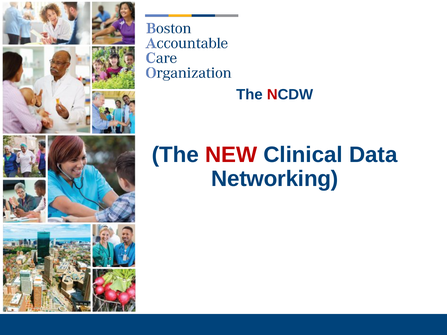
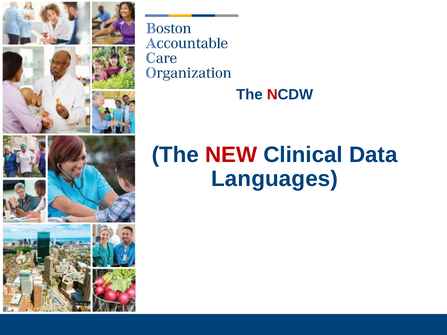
Networking: Networking -> Languages
